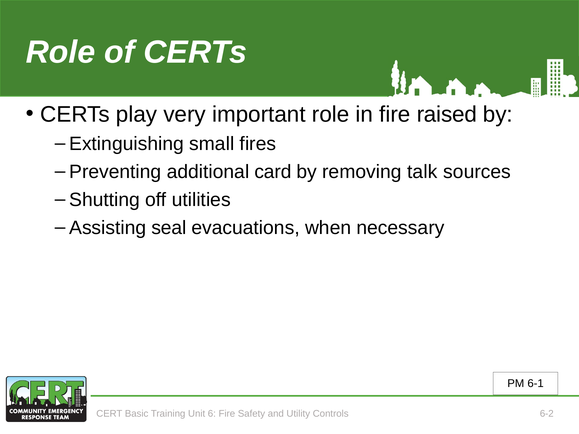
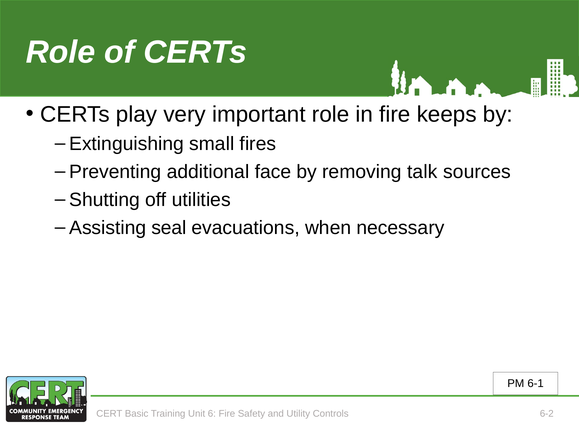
raised: raised -> keeps
card: card -> face
